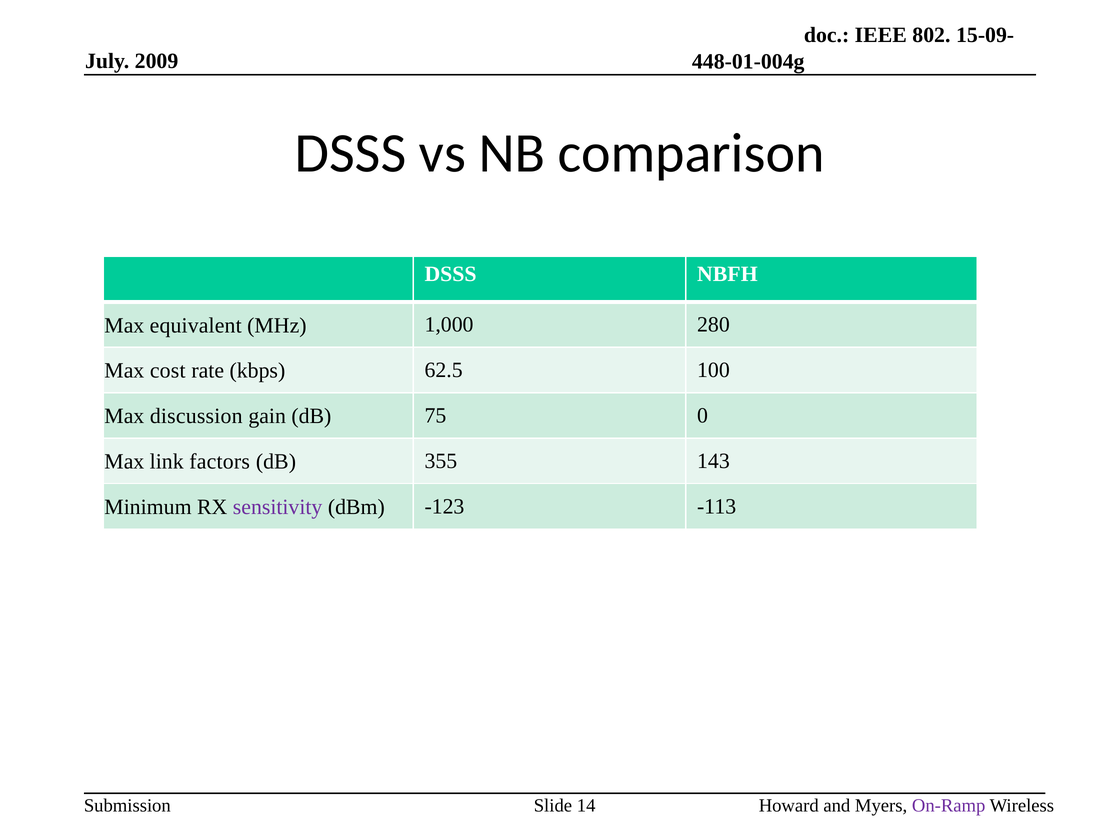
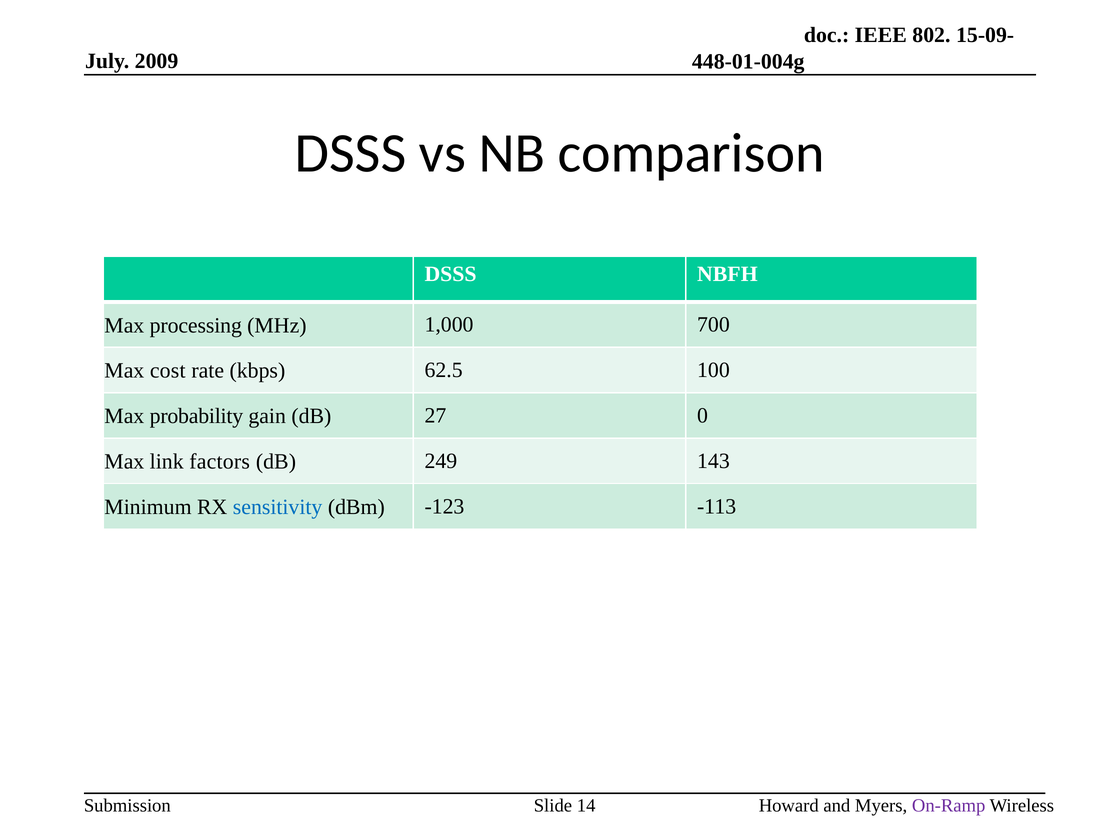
equivalent: equivalent -> processing
280: 280 -> 700
discussion: discussion -> probability
75: 75 -> 27
355: 355 -> 249
sensitivity colour: purple -> blue
